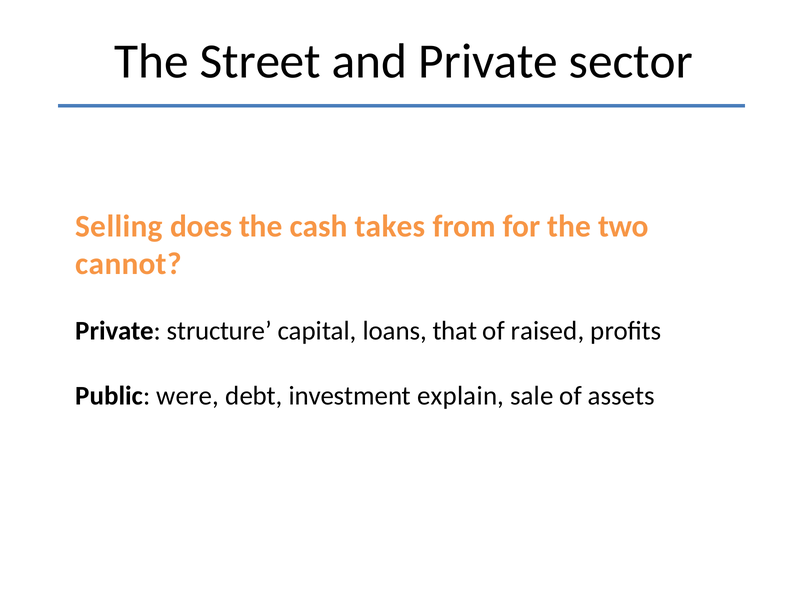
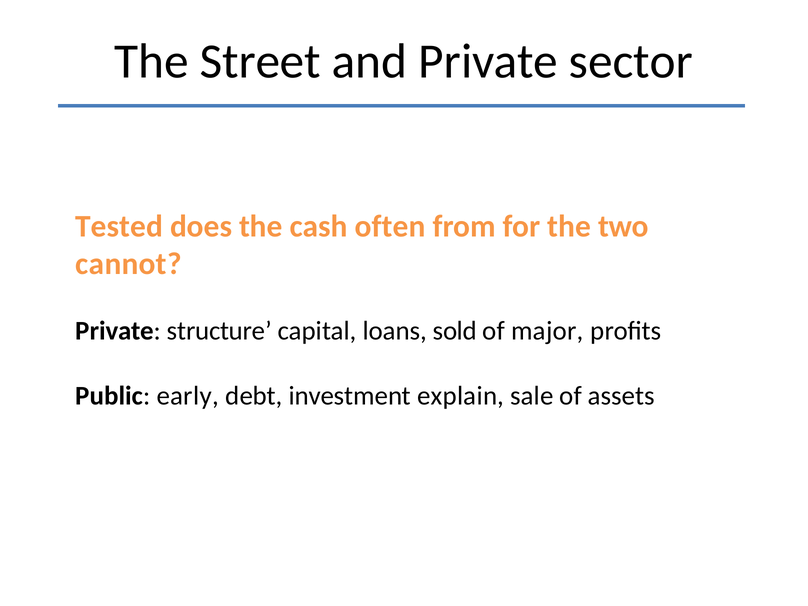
Selling: Selling -> Tested
takes: takes -> often
that: that -> sold
raised: raised -> major
were: were -> early
